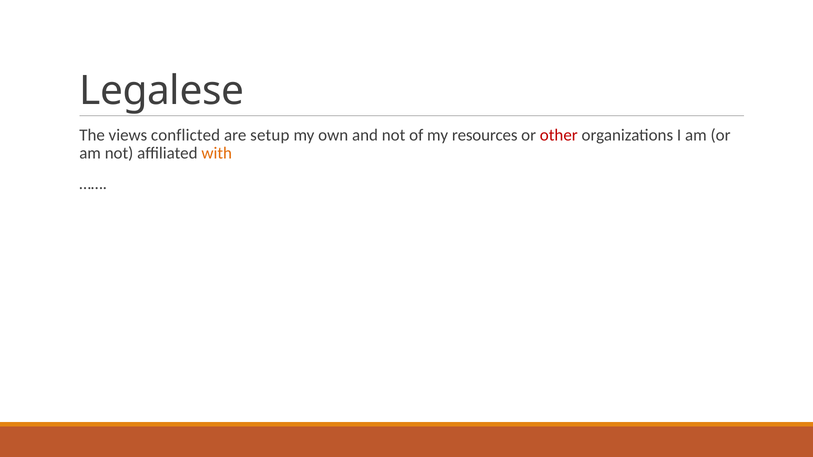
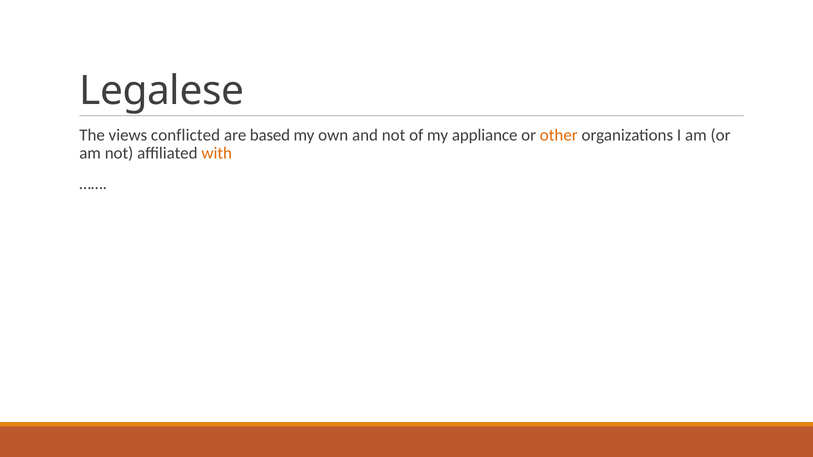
setup: setup -> based
resources: resources -> appliance
other colour: red -> orange
